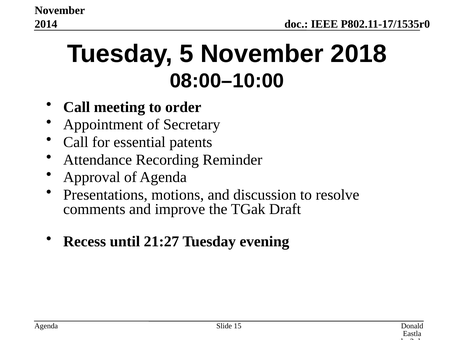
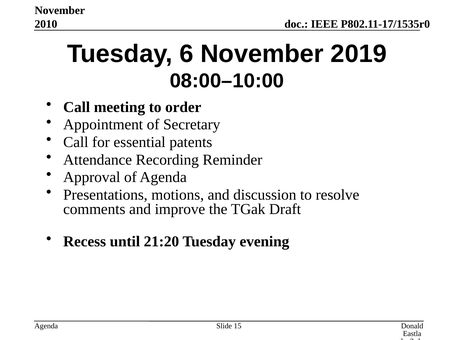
2014: 2014 -> 2010
5: 5 -> 6
2018: 2018 -> 2019
21:27: 21:27 -> 21:20
